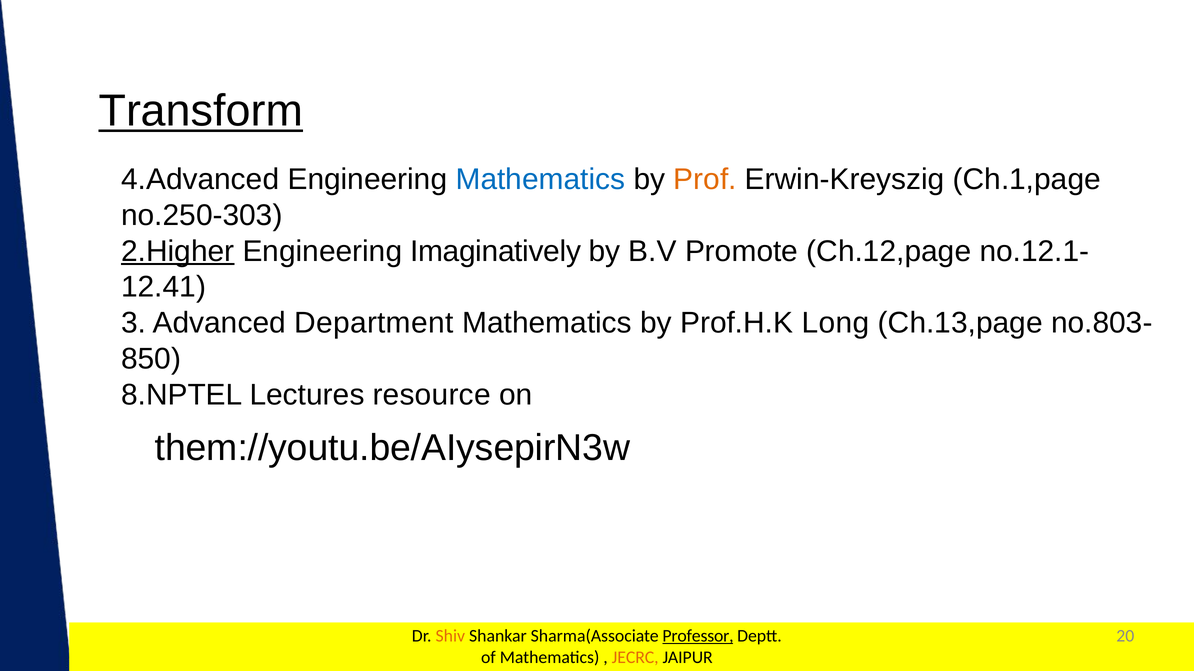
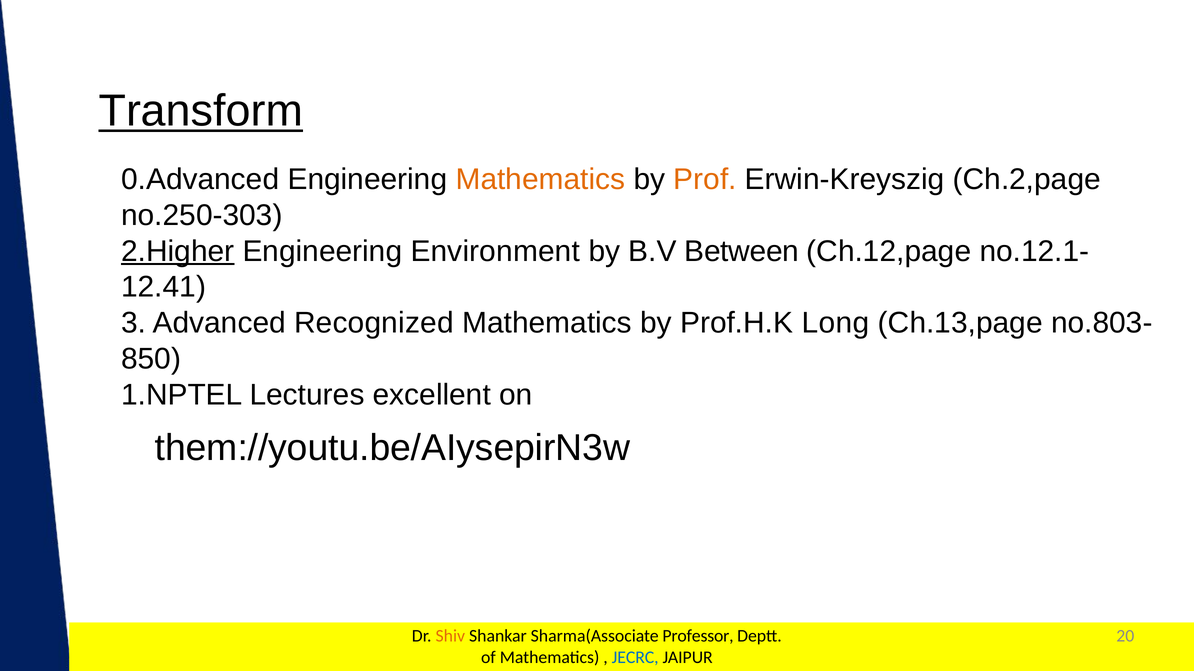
4.Advanced: 4.Advanced -> 0.Advanced
Mathematics at (540, 179) colour: blue -> orange
Ch.1,page: Ch.1,page -> Ch.2,page
Imaginatively: Imaginatively -> Environment
Promote: Promote -> Between
Department: Department -> Recognized
8.NPTEL: 8.NPTEL -> 1.NPTEL
resource: resource -> excellent
Professor underline: present -> none
JECRC colour: orange -> blue
